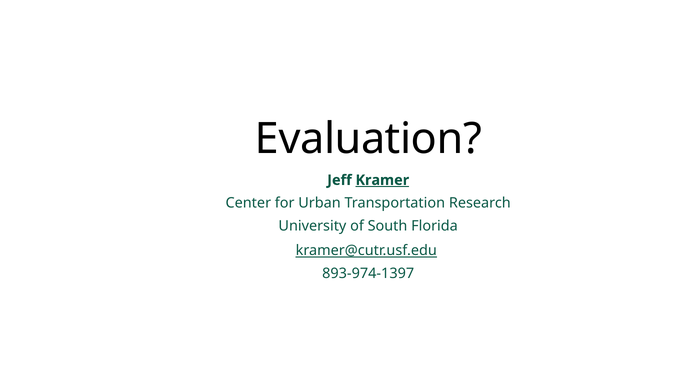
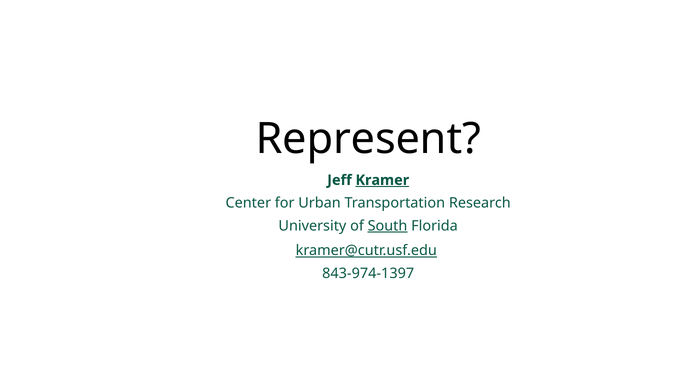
Evaluation: Evaluation -> Represent
South underline: none -> present
893-974-1397: 893-974-1397 -> 843-974-1397
